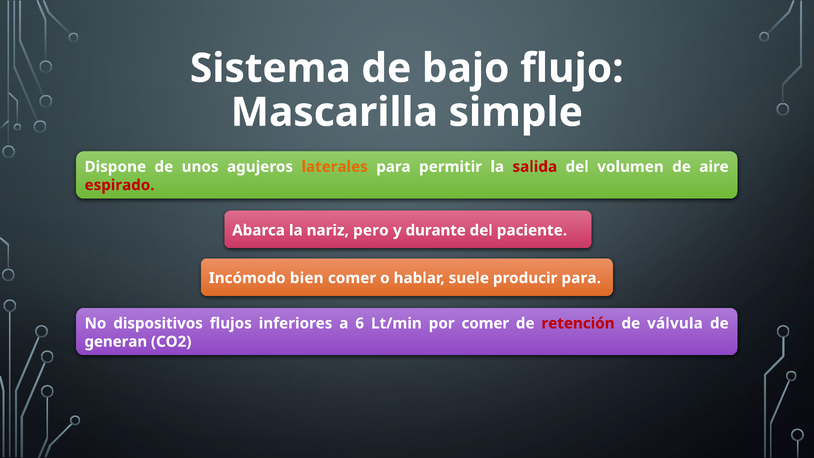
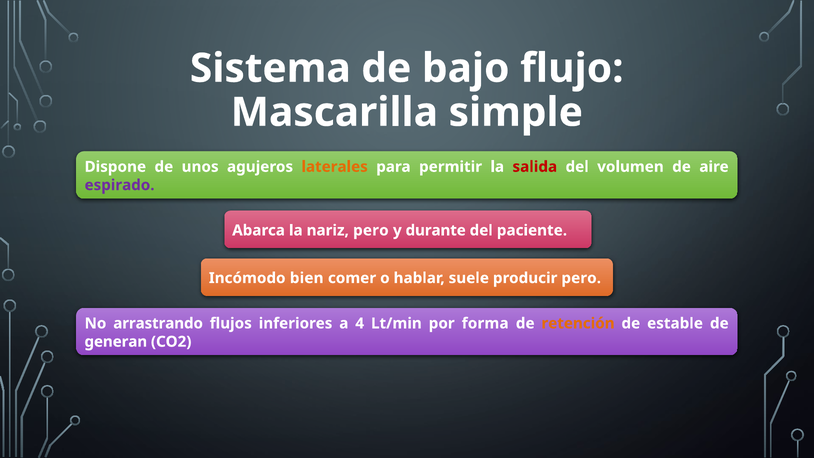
espirado colour: red -> purple
producir para: para -> pero
dispositivos: dispositivos -> arrastrando
6: 6 -> 4
por comer: comer -> forma
retención colour: red -> orange
válvula: válvula -> estable
